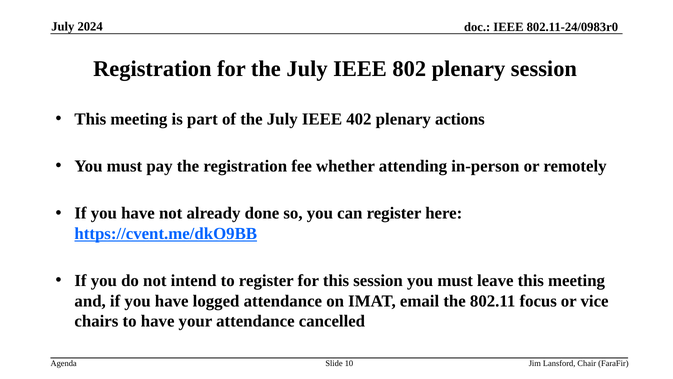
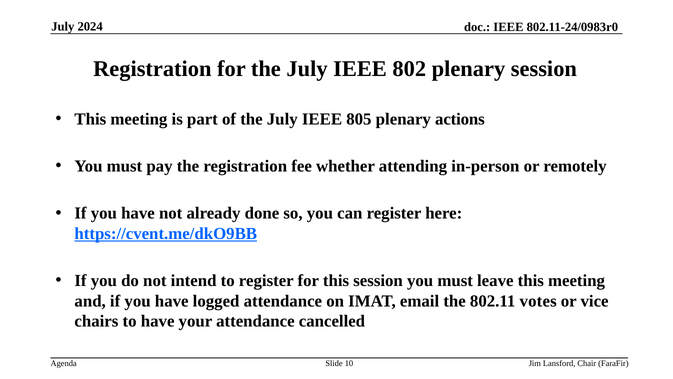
402: 402 -> 805
focus: focus -> votes
